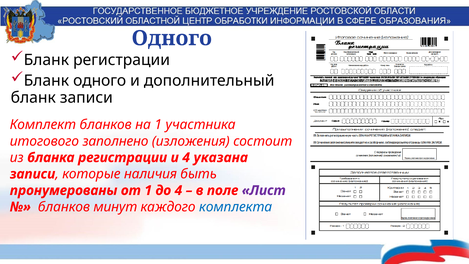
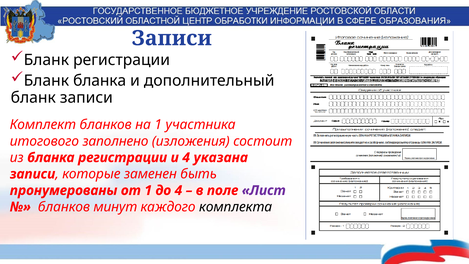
Одного at (172, 38): Одного -> Записи
Бланк одного: одного -> бланка
наличия: наличия -> заменен
комплекта colour: blue -> black
